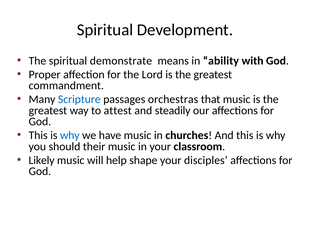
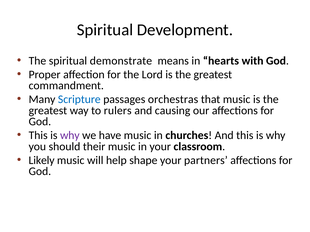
ability: ability -> hearts
attest: attest -> rulers
steadily: steadily -> causing
why at (70, 136) colour: blue -> purple
disciples: disciples -> partners
